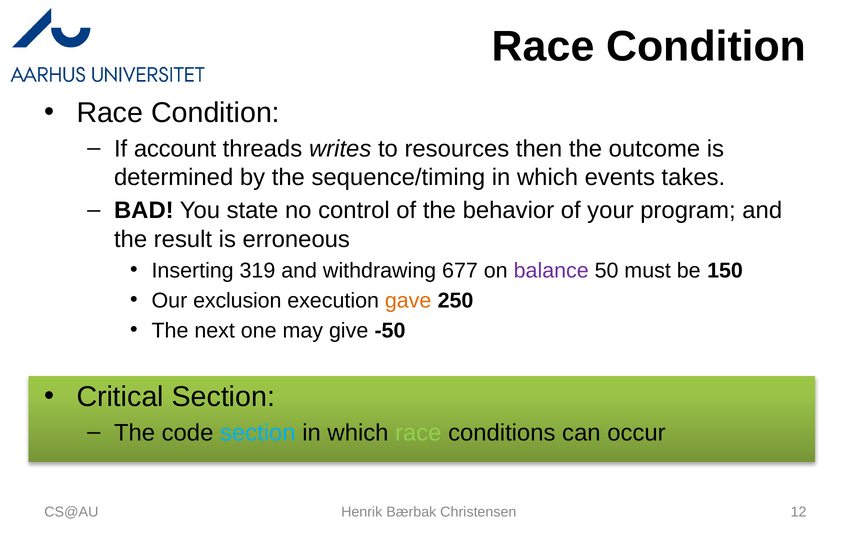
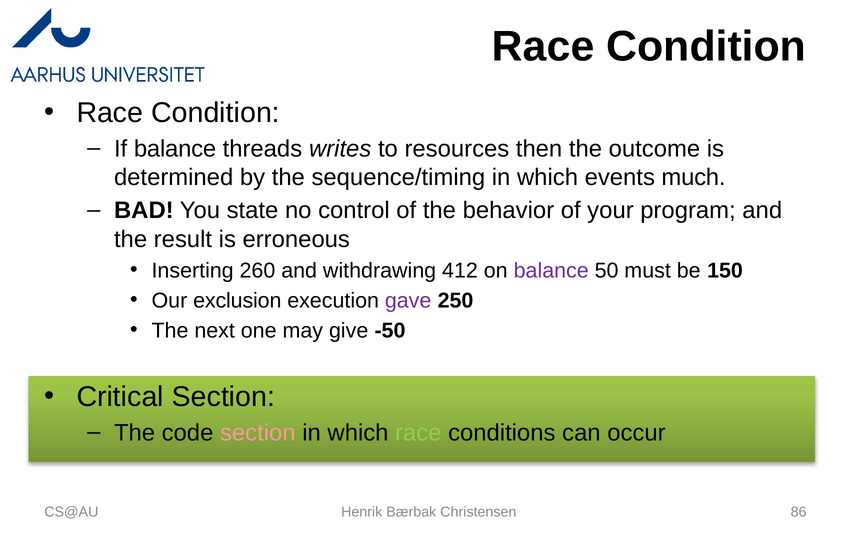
If account: account -> balance
takes: takes -> much
319: 319 -> 260
677: 677 -> 412
gave colour: orange -> purple
section at (258, 433) colour: light blue -> pink
12: 12 -> 86
